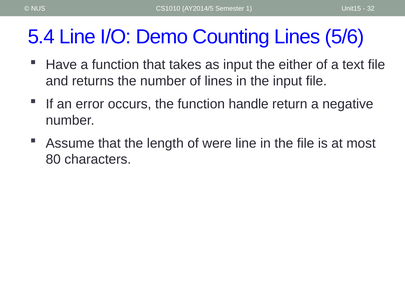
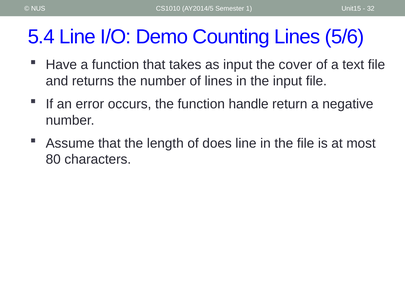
either: either -> cover
were: were -> does
